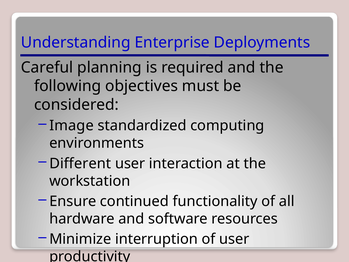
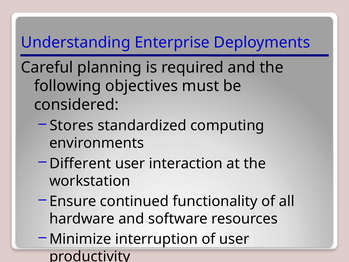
Image: Image -> Stores
